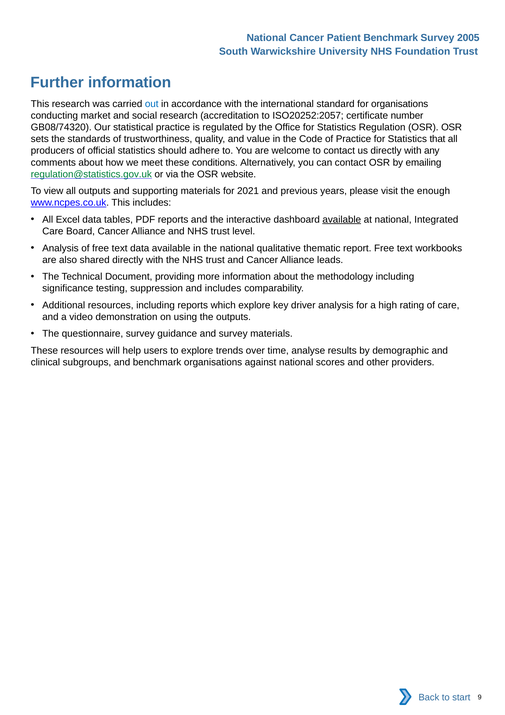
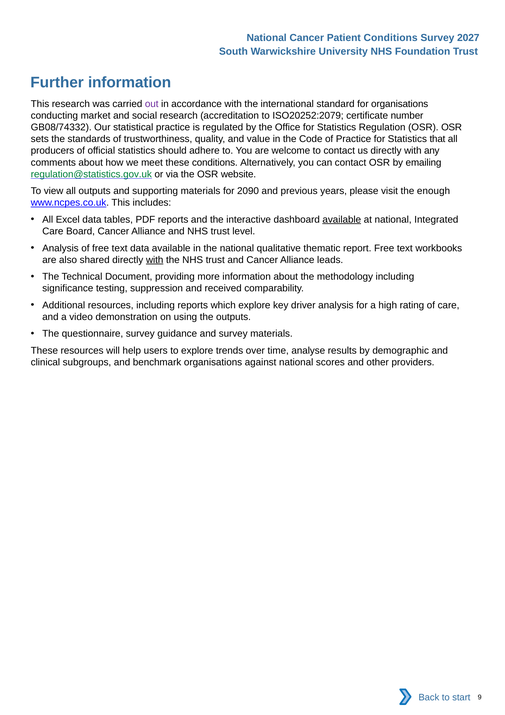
Patient Benchmark: Benchmark -> Conditions
2005: 2005 -> 2027
out colour: blue -> purple
ISO20252:2057: ISO20252:2057 -> ISO20252:2079
GB08/74320: GB08/74320 -> GB08/74332
2021: 2021 -> 2090
with at (155, 260) underline: none -> present
and includes: includes -> received
